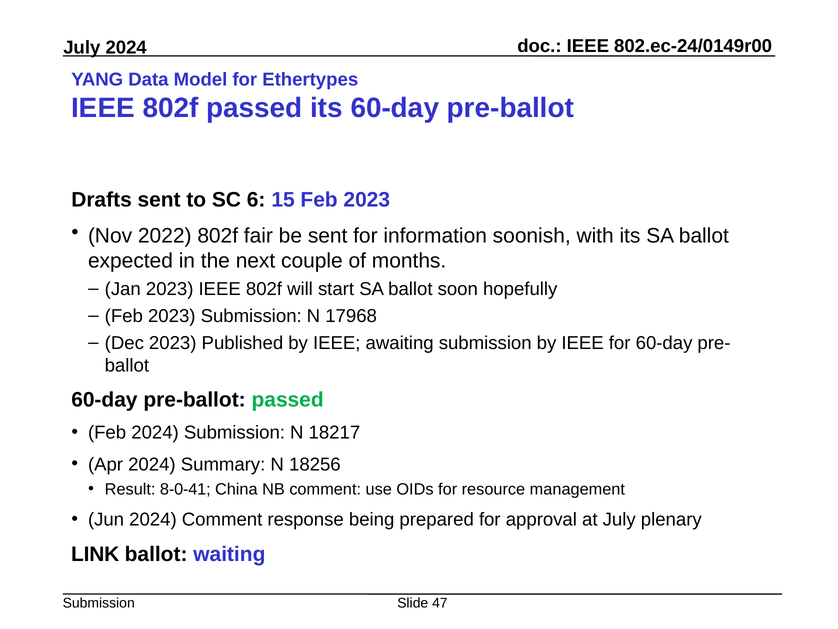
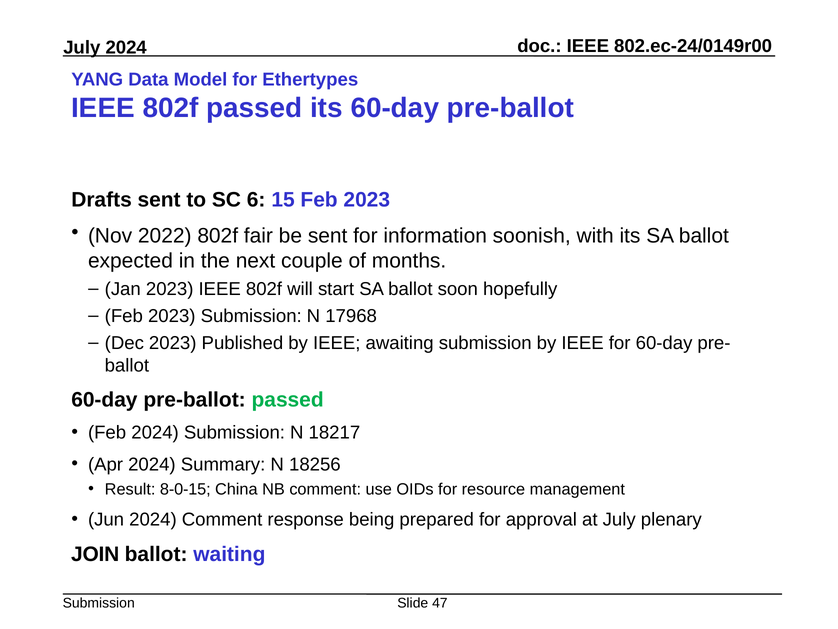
8-0-41: 8-0-41 -> 8-0-15
LINK: LINK -> JOIN
